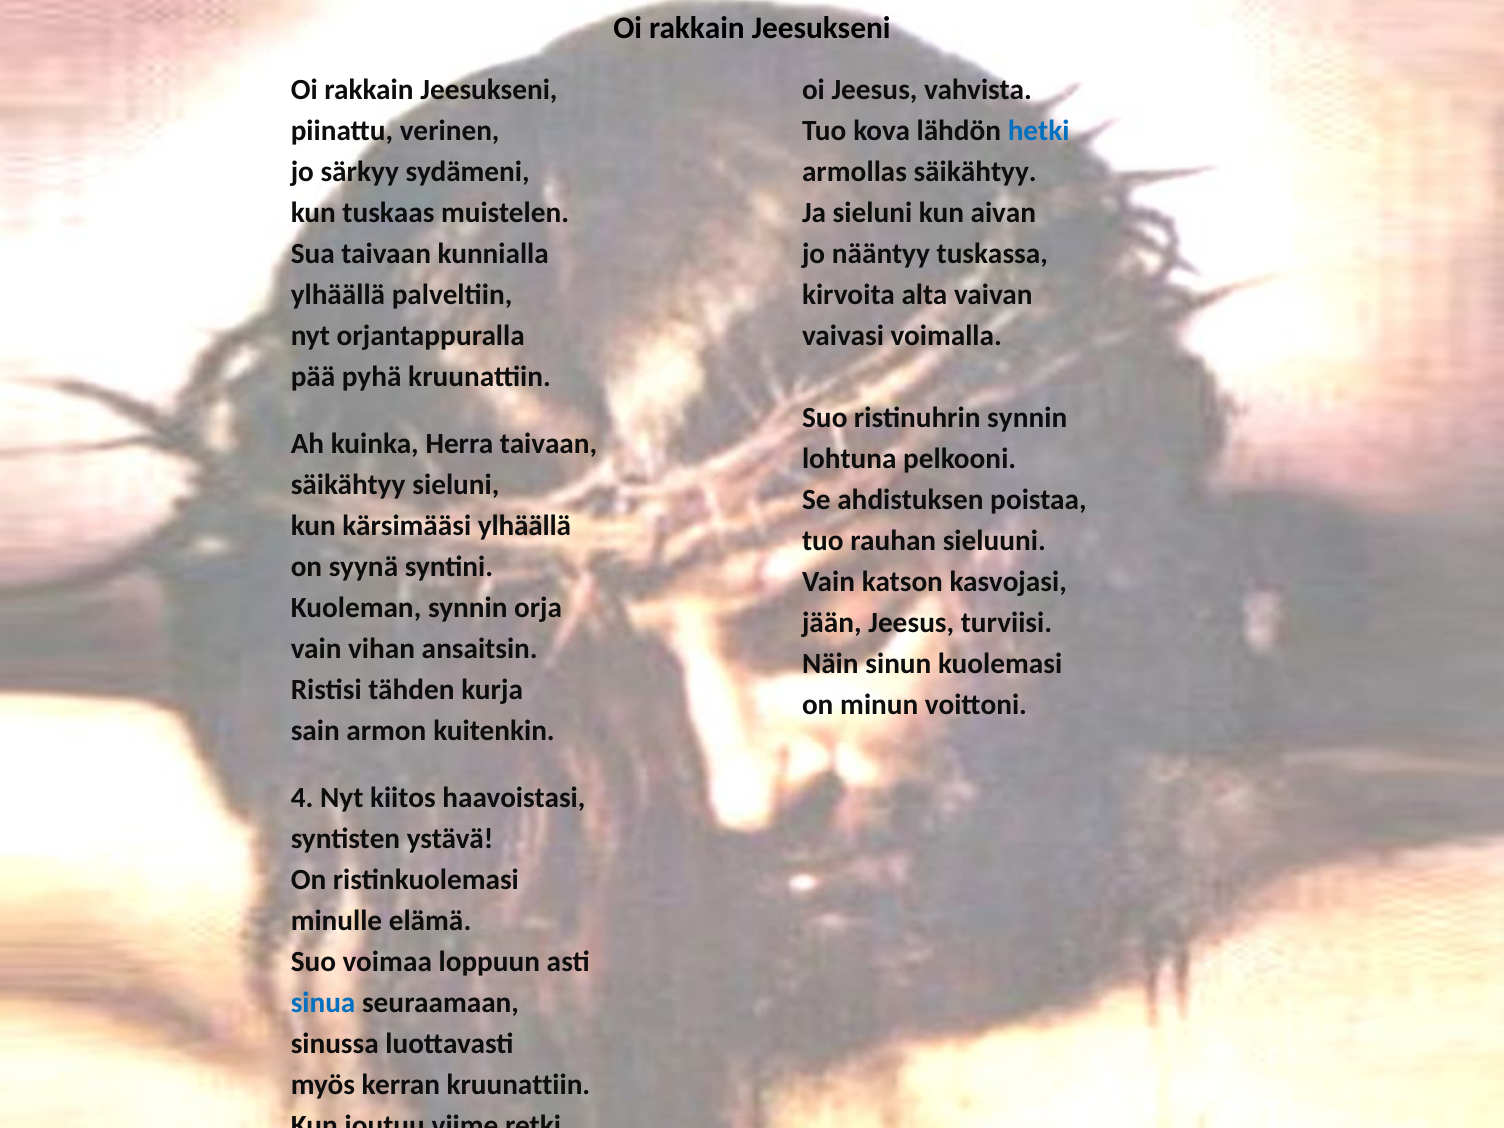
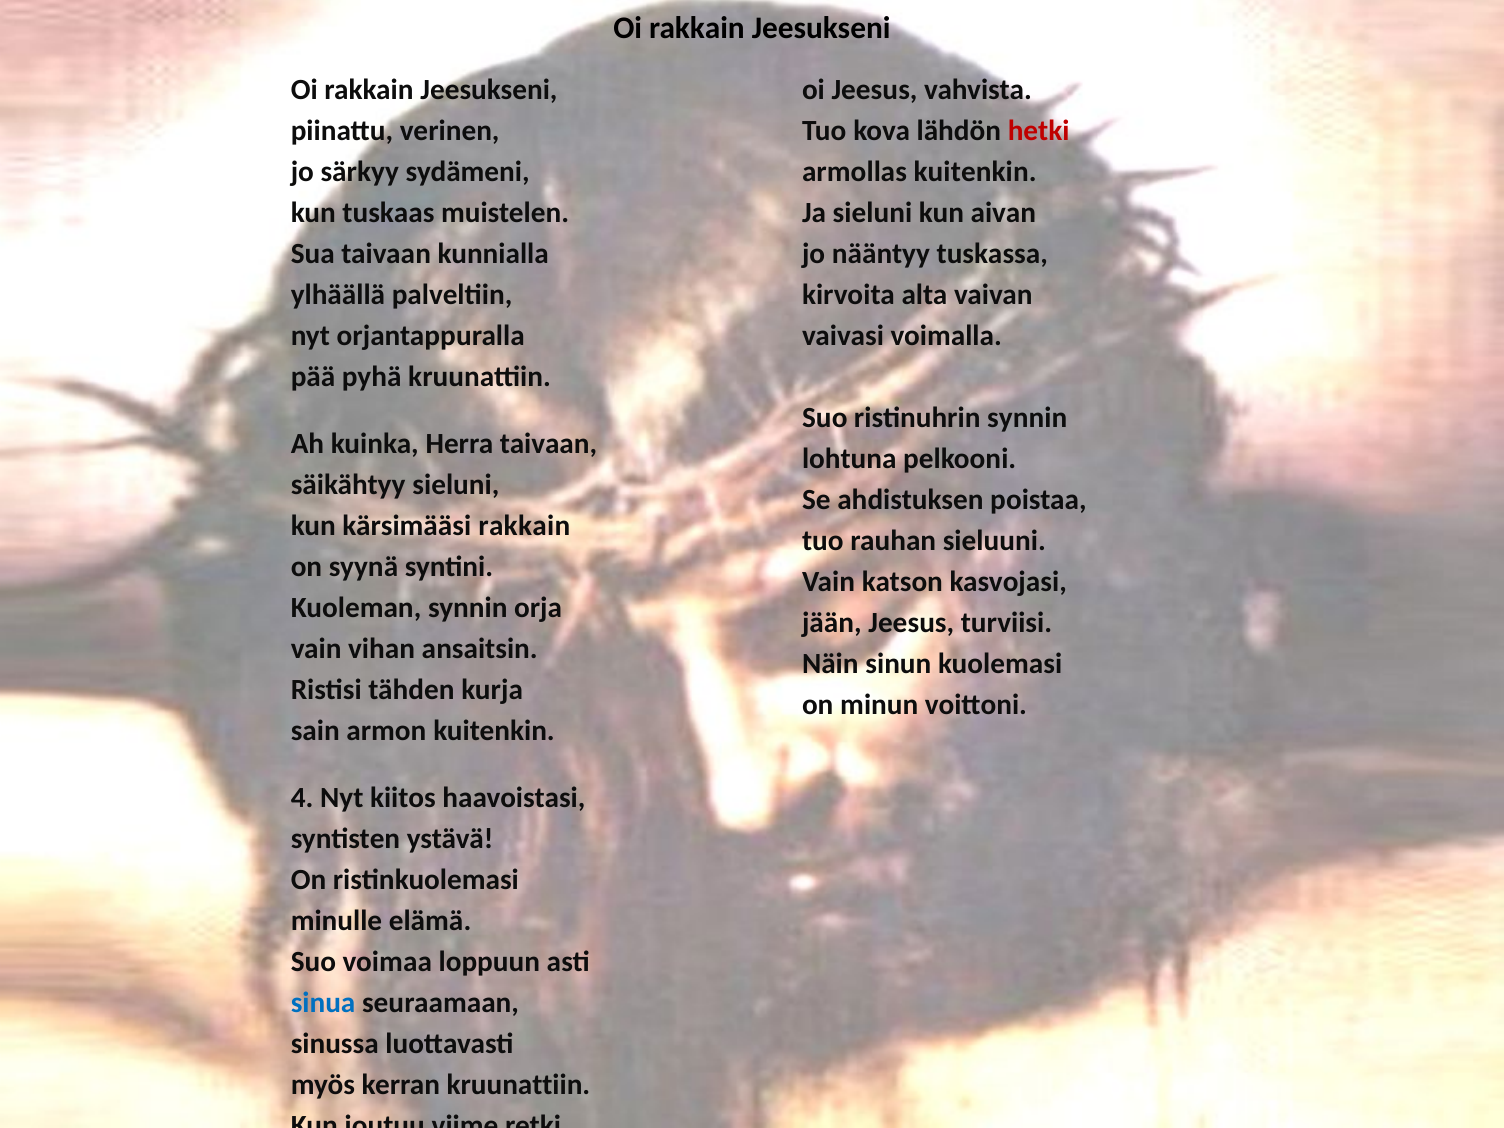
hetki colour: blue -> red
armollas säikähtyy: säikähtyy -> kuitenkin
kärsimääsi ylhäällä: ylhäällä -> rakkain
